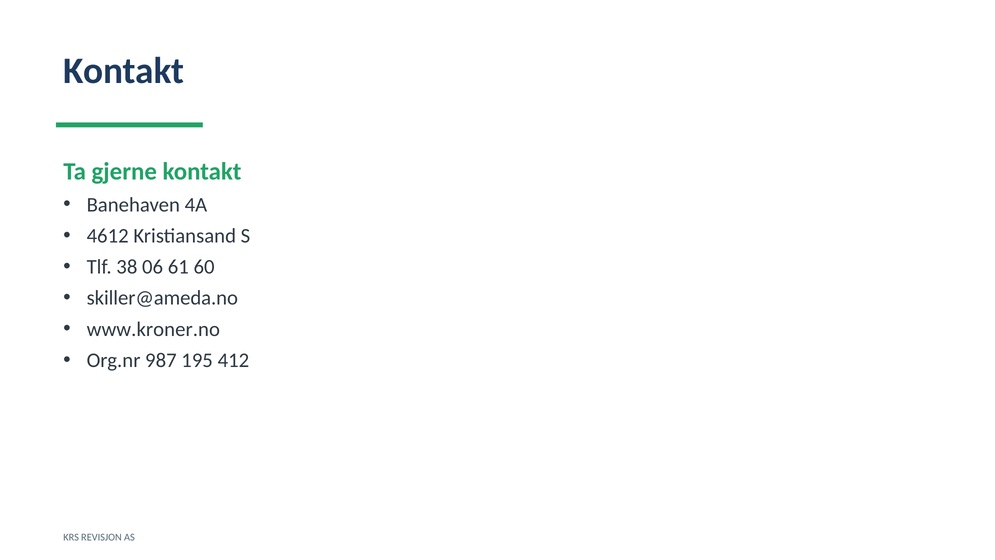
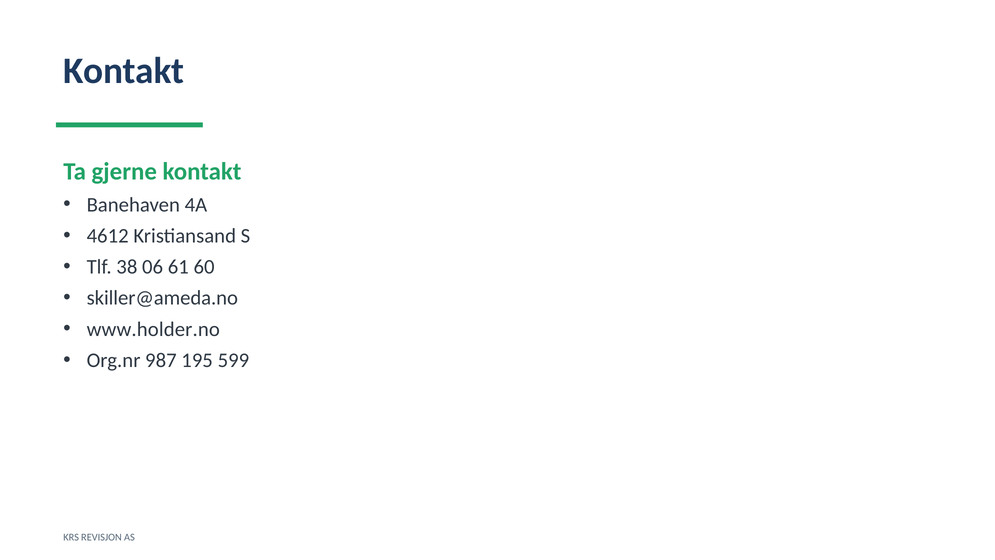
www.kroner.no: www.kroner.no -> www.holder.no
412: 412 -> 599
